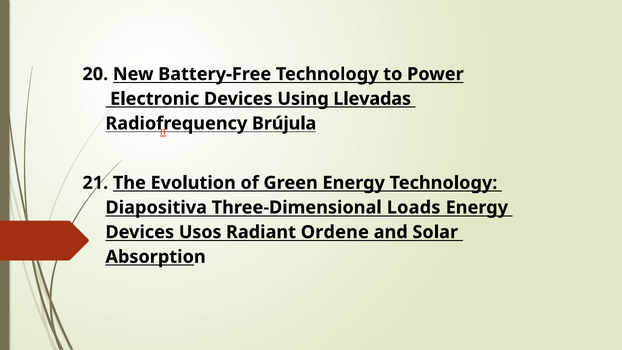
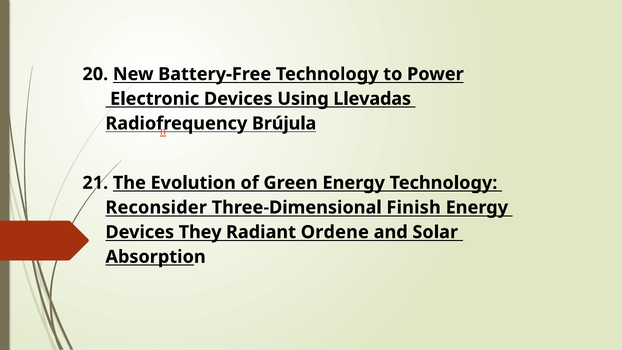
Diapositiva: Diapositiva -> Reconsider
Loads: Loads -> Finish
Usos: Usos -> They
